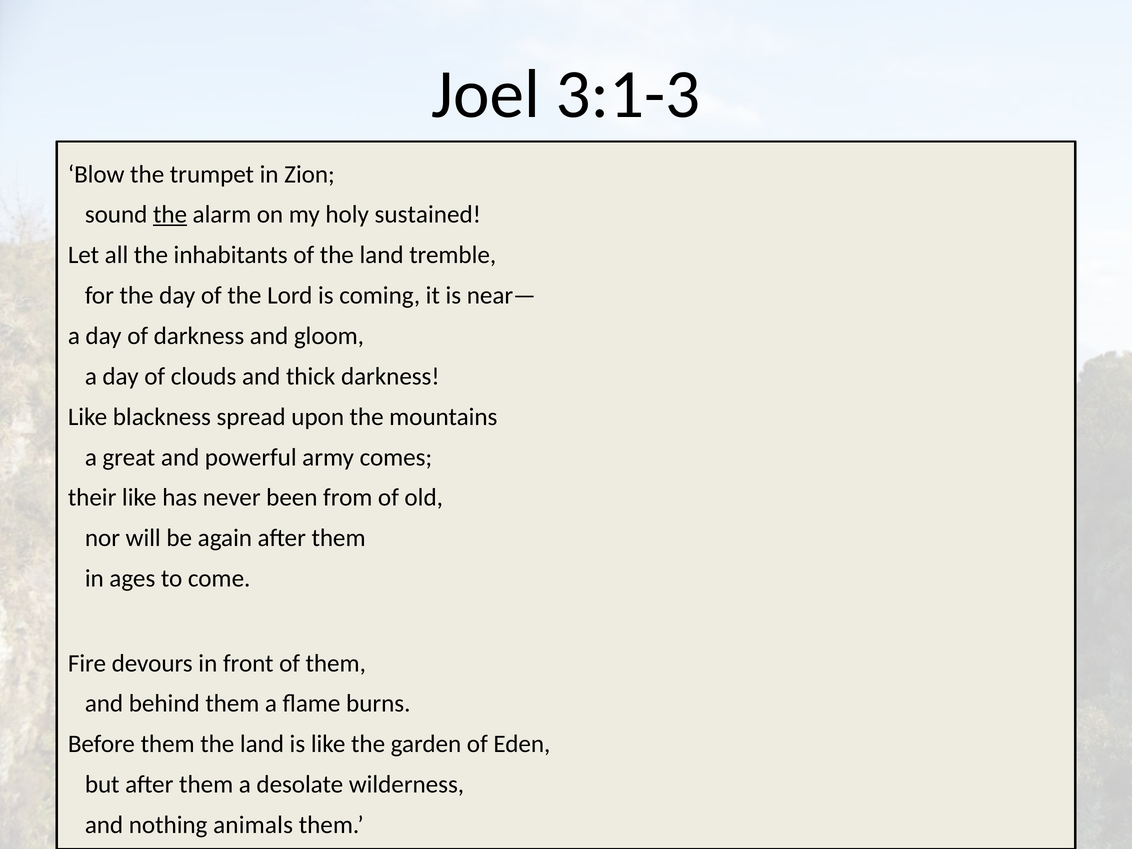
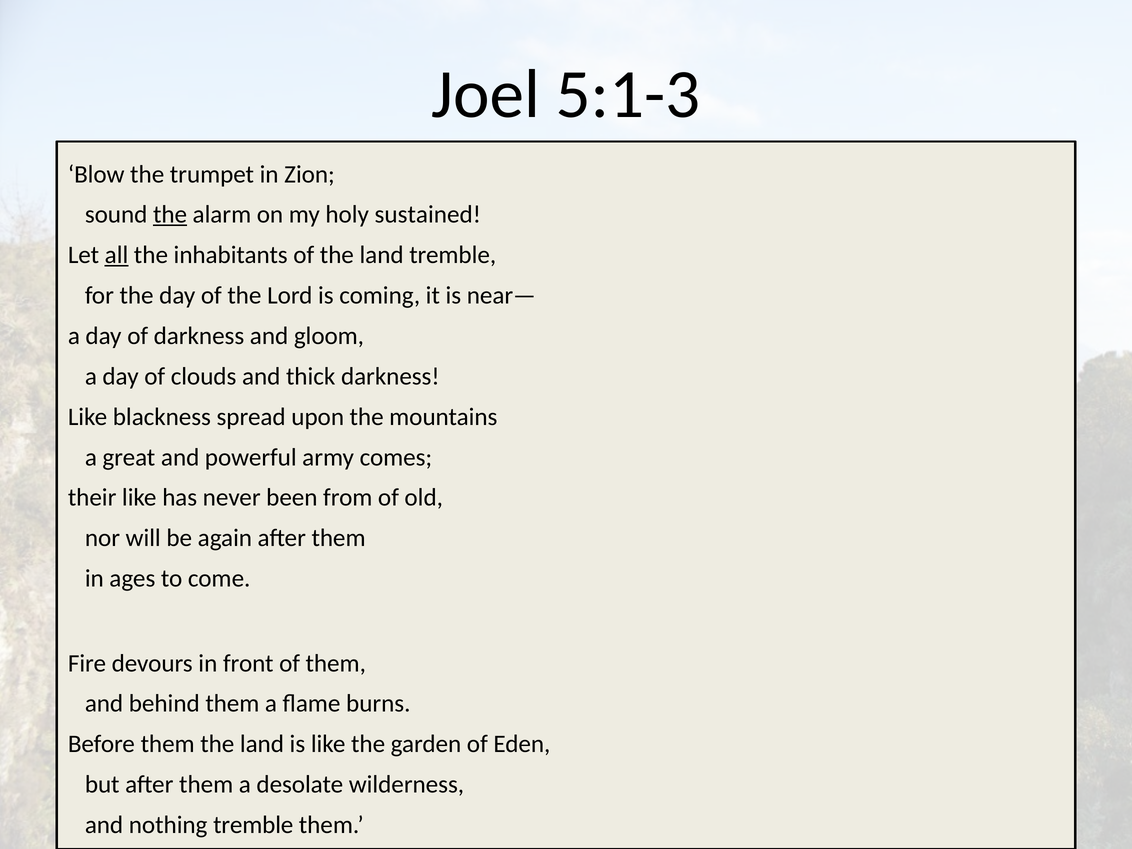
3:1-3: 3:1-3 -> 5:1-3
all underline: none -> present
nothing animals: animals -> tremble
